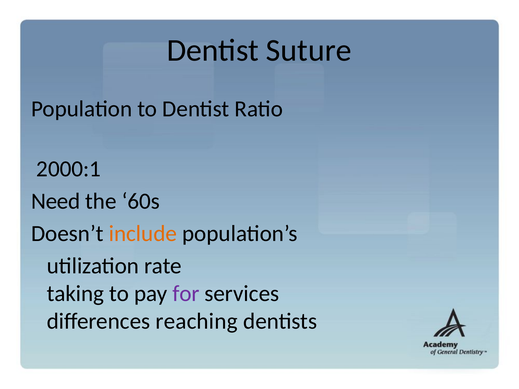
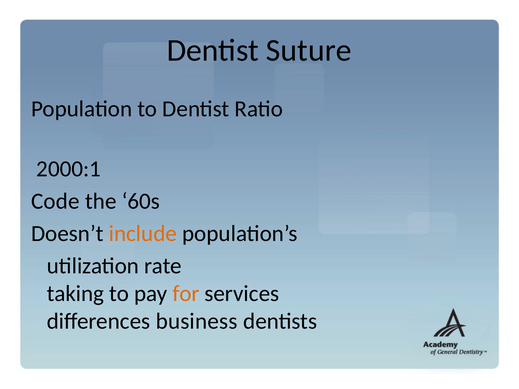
Need: Need -> Code
for colour: purple -> orange
reaching: reaching -> business
